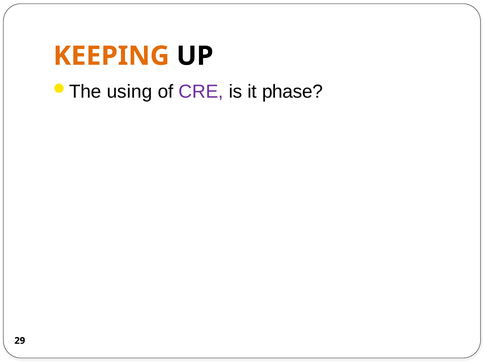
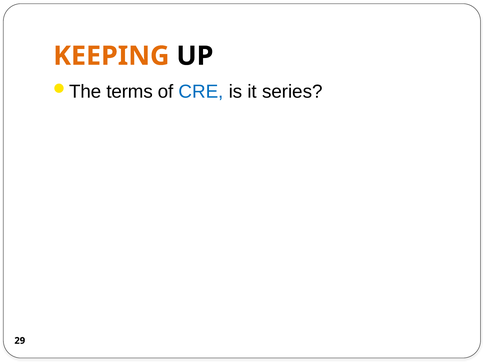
using: using -> terms
CRE colour: purple -> blue
phase: phase -> series
